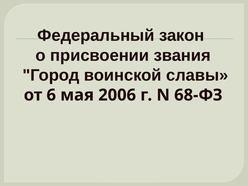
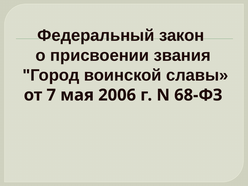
6: 6 -> 7
